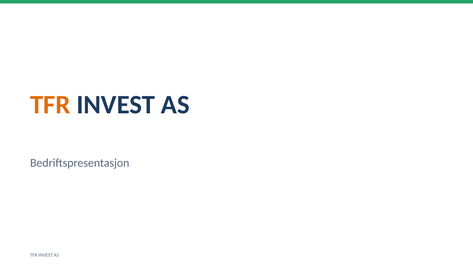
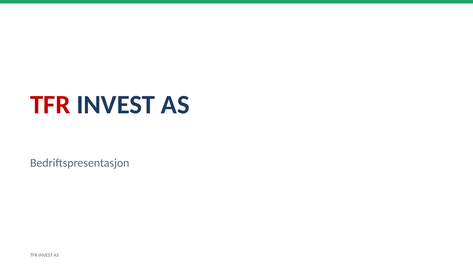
TFR at (50, 105) colour: orange -> red
